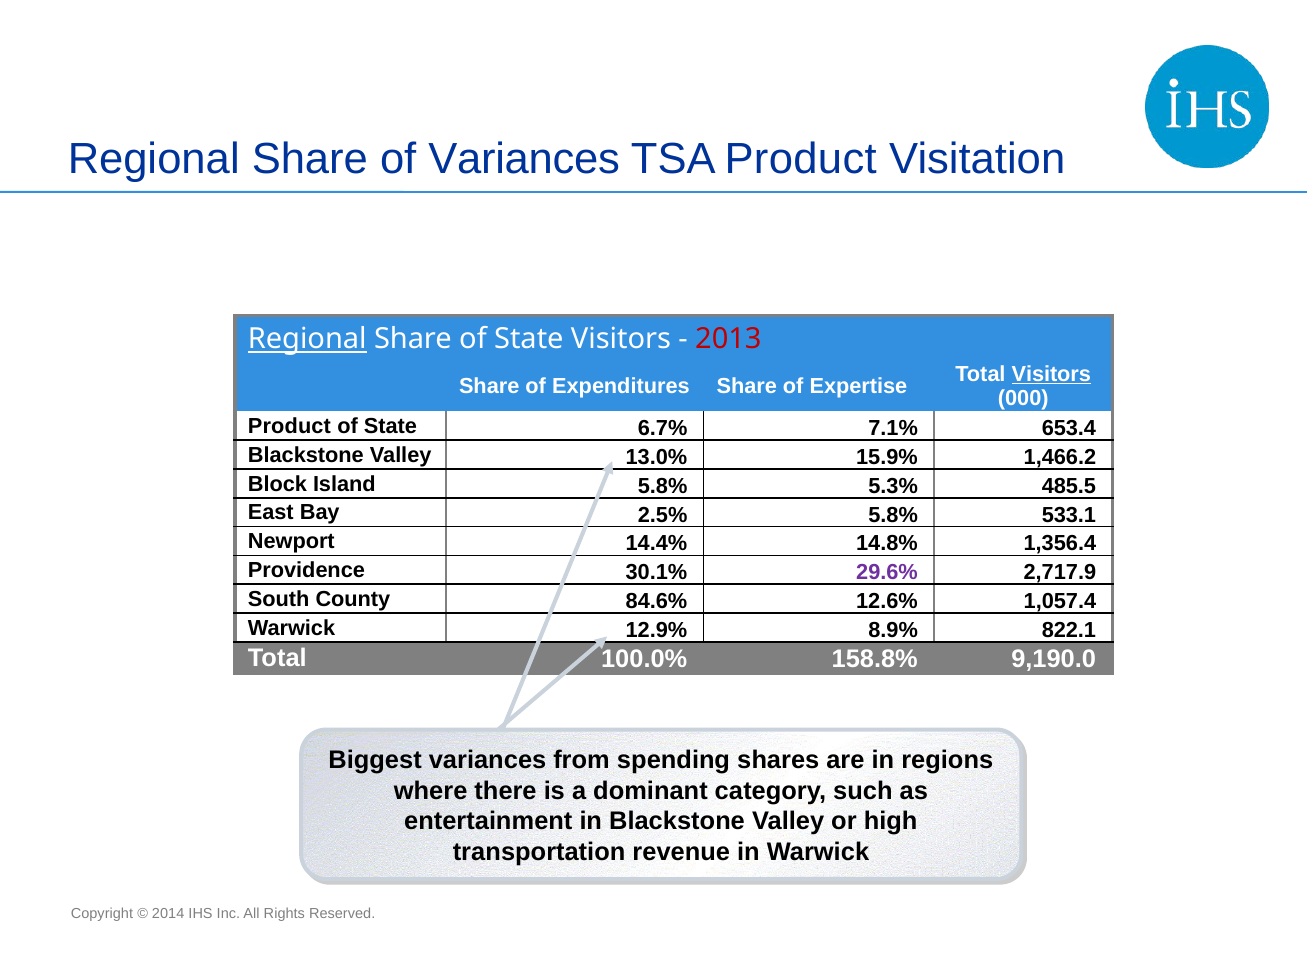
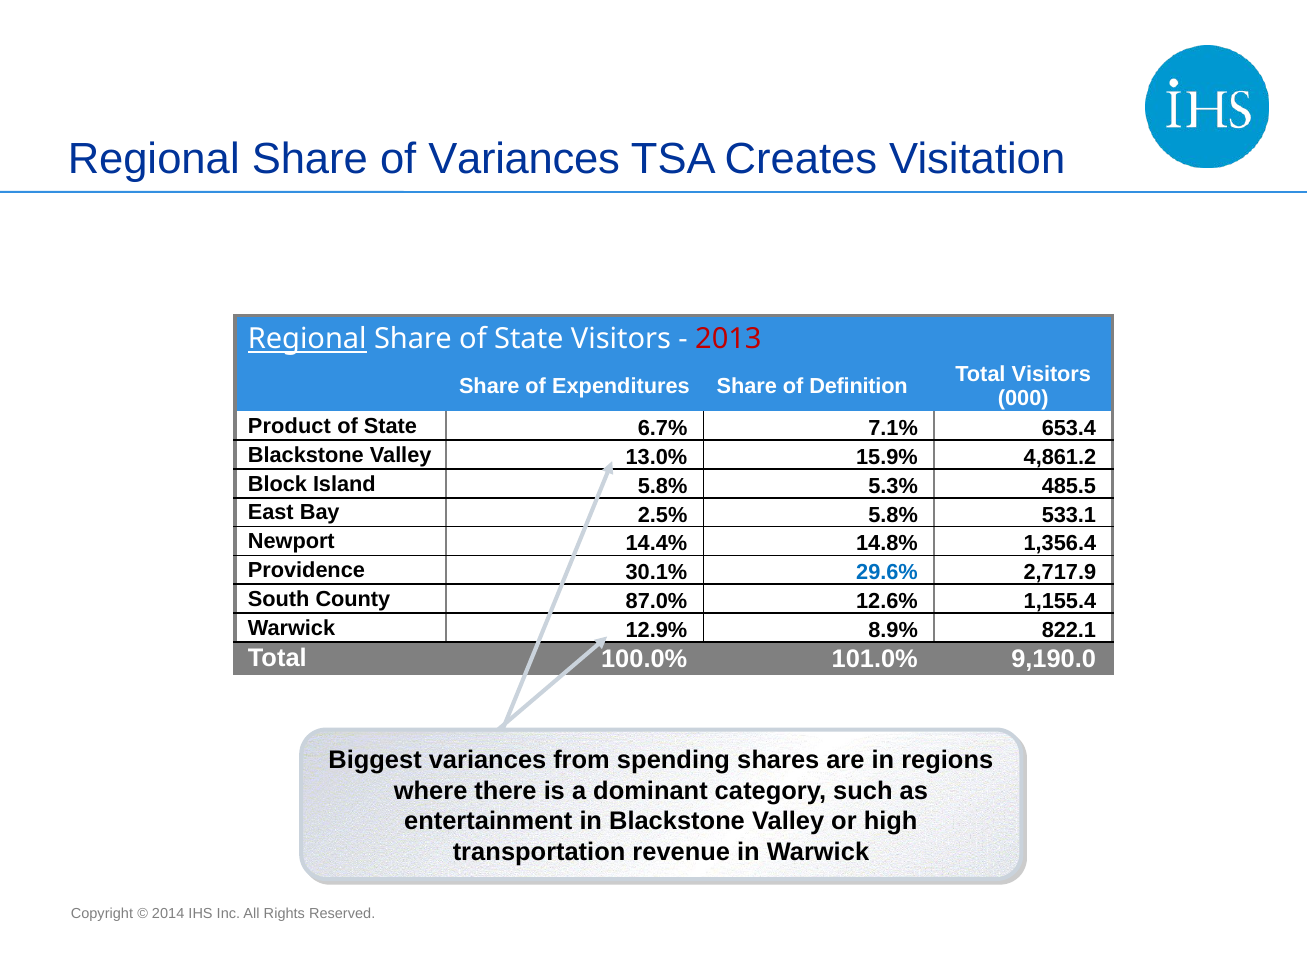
TSA Product: Product -> Creates
Visitors at (1051, 374) underline: present -> none
Expertise: Expertise -> Definition
1,466.2: 1,466.2 -> 4,861.2
29.6% colour: purple -> blue
84.6%: 84.6% -> 87.0%
1,057.4: 1,057.4 -> 1,155.4
158.8%: 158.8% -> 101.0%
